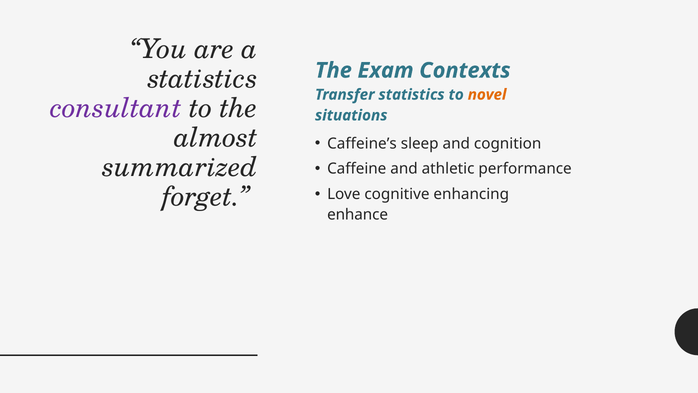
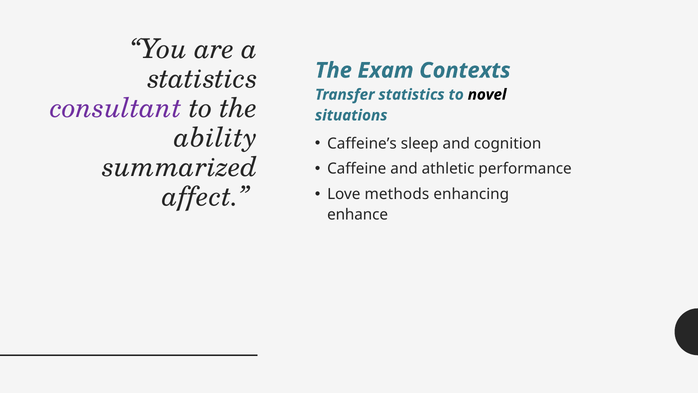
novel colour: orange -> black
almost: almost -> ability
cognitive: cognitive -> methods
forget: forget -> affect
